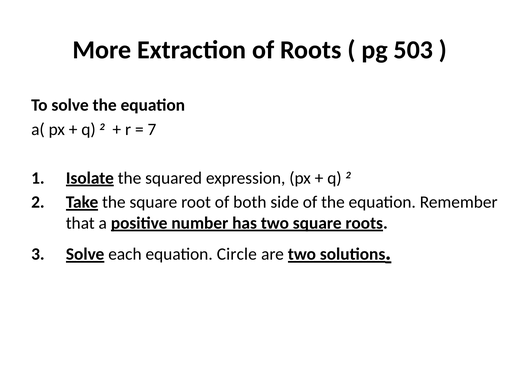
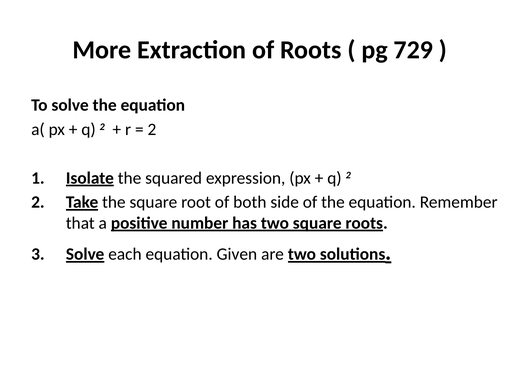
503: 503 -> 729
7 at (152, 129): 7 -> 2
Circle: Circle -> Given
